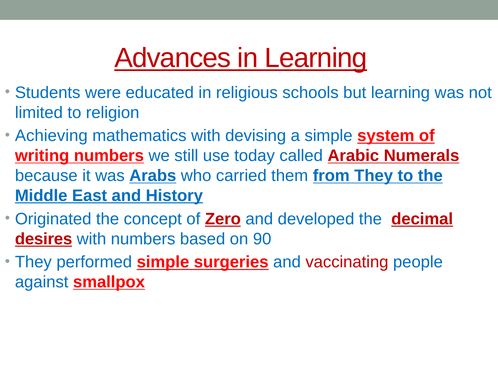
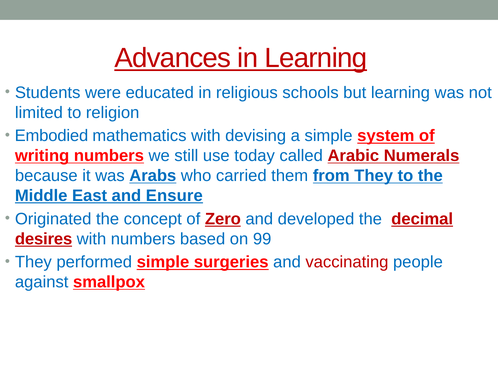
Achieving: Achieving -> Embodied
History: History -> Ensure
90: 90 -> 99
